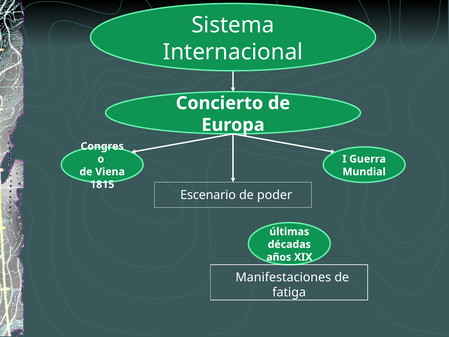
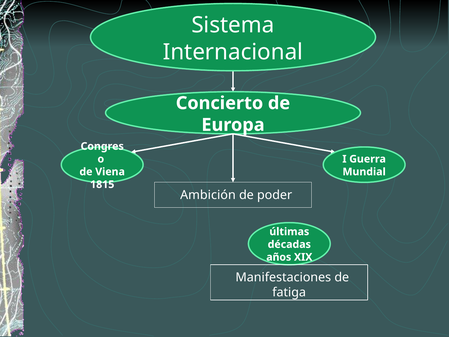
Escenario: Escenario -> Ambición
